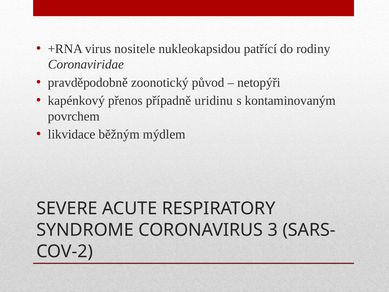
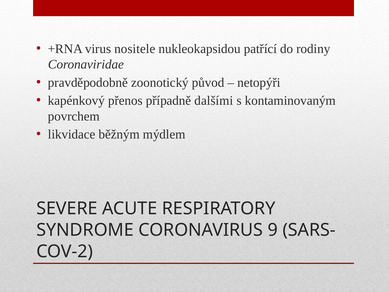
uridinu: uridinu -> dalšími
3: 3 -> 9
